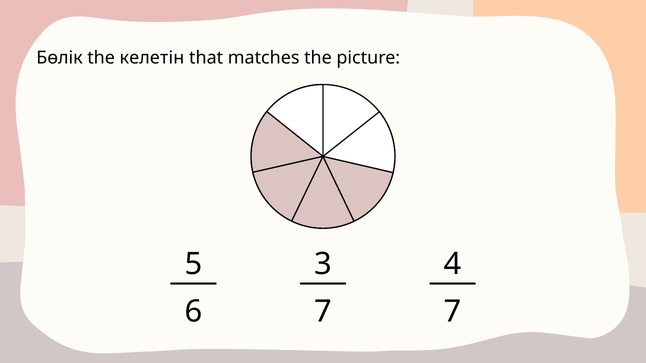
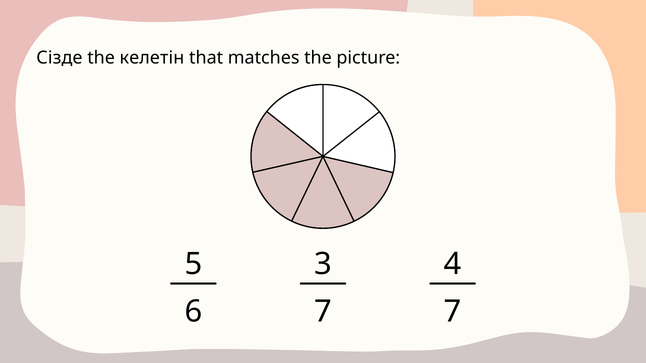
Бөлік: Бөлік -> Сізде
